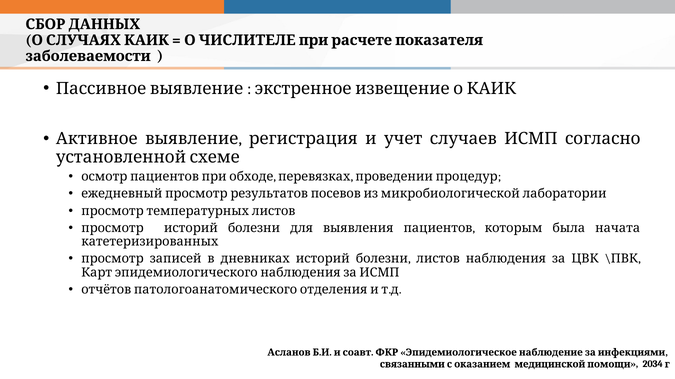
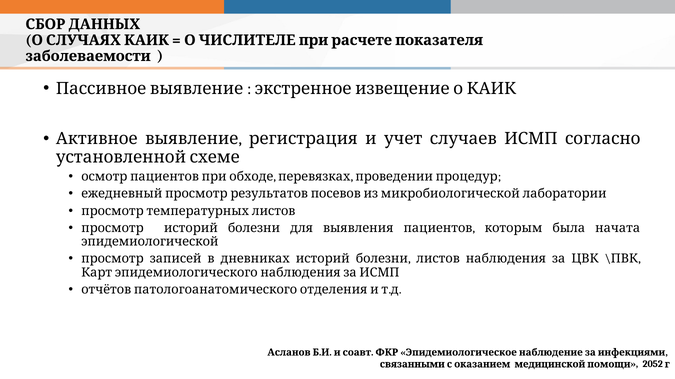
катетеризированных: катетеризированных -> эпидемиологической
2034: 2034 -> 2052
